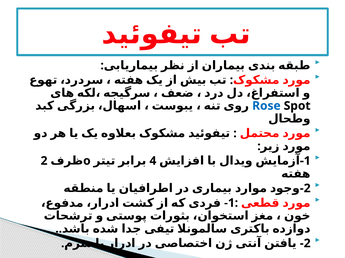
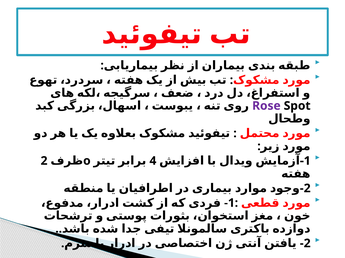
Rose colour: blue -> purple
